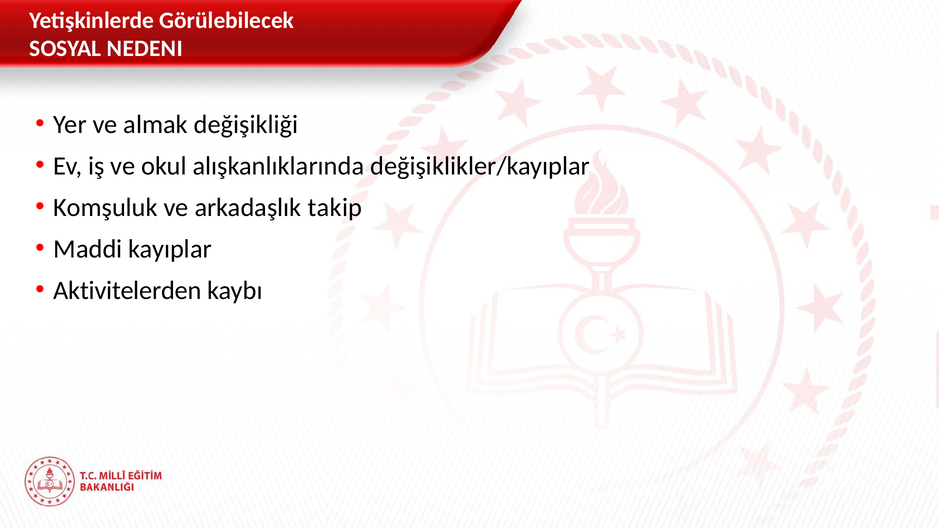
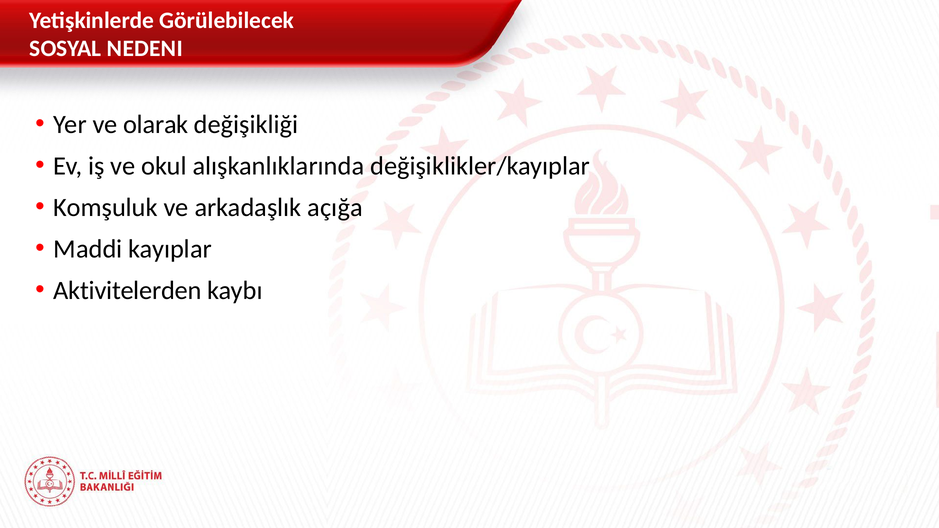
almak: almak -> olarak
takip: takip -> açığa
